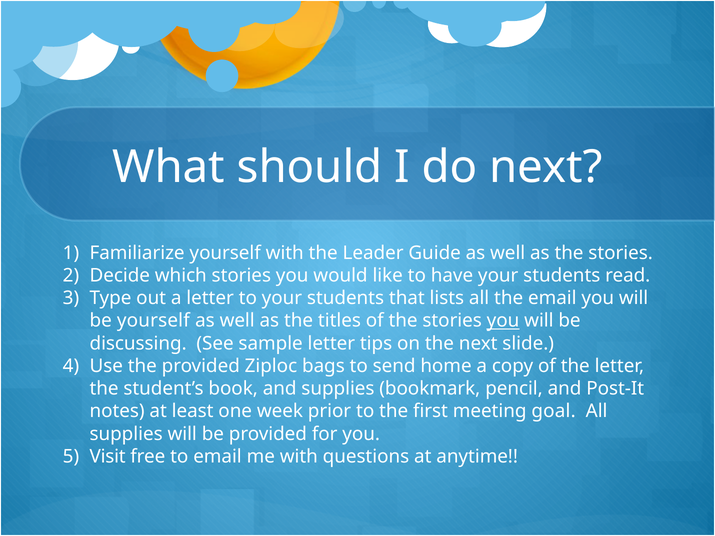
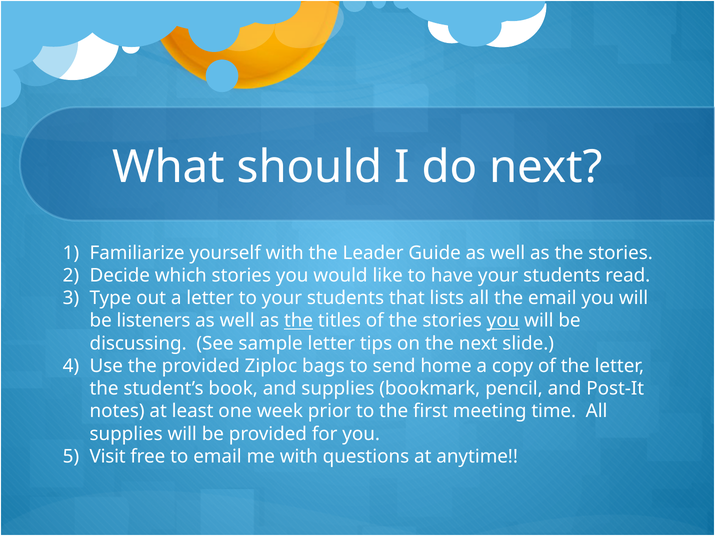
be yourself: yourself -> listeners
the at (299, 321) underline: none -> present
goal: goal -> time
